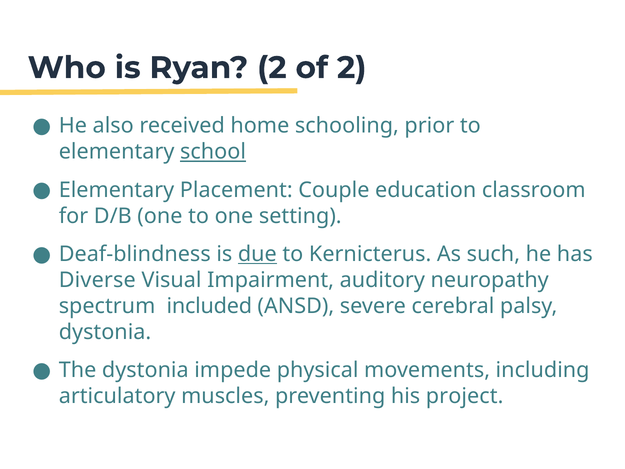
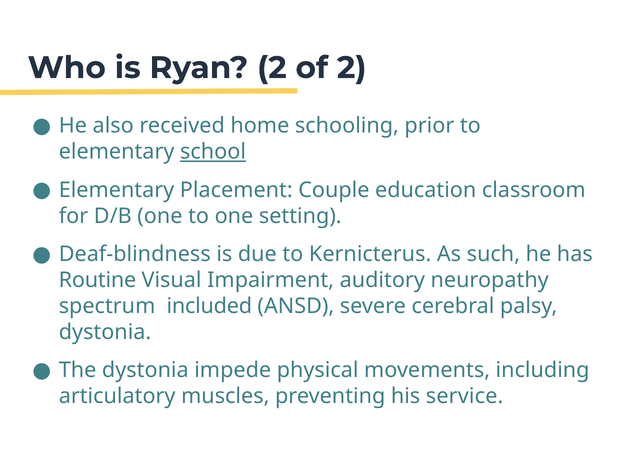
due underline: present -> none
Diverse: Diverse -> Routine
project: project -> service
